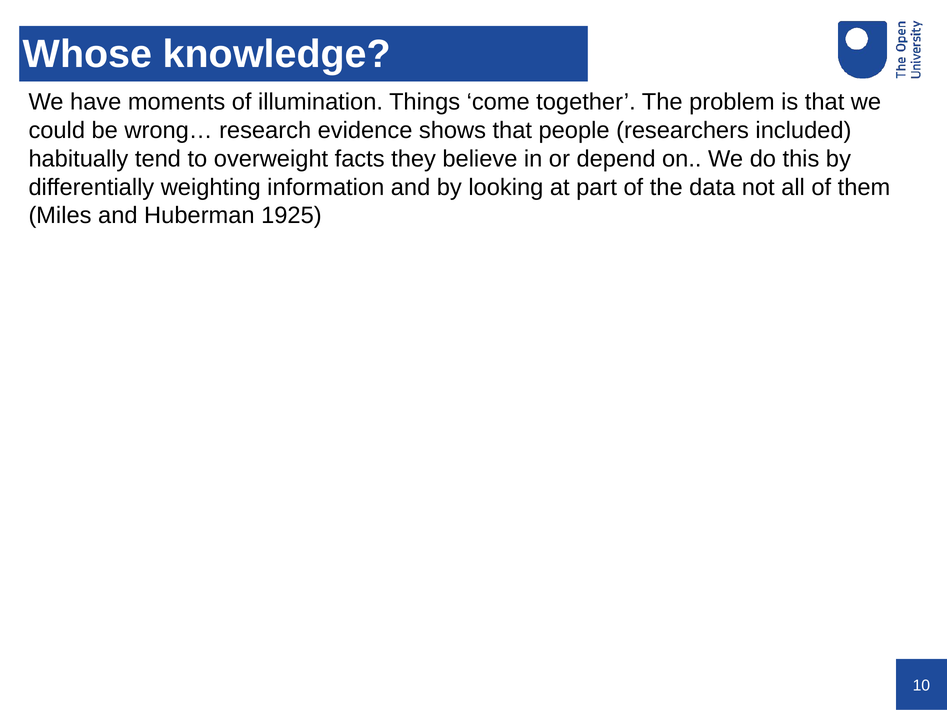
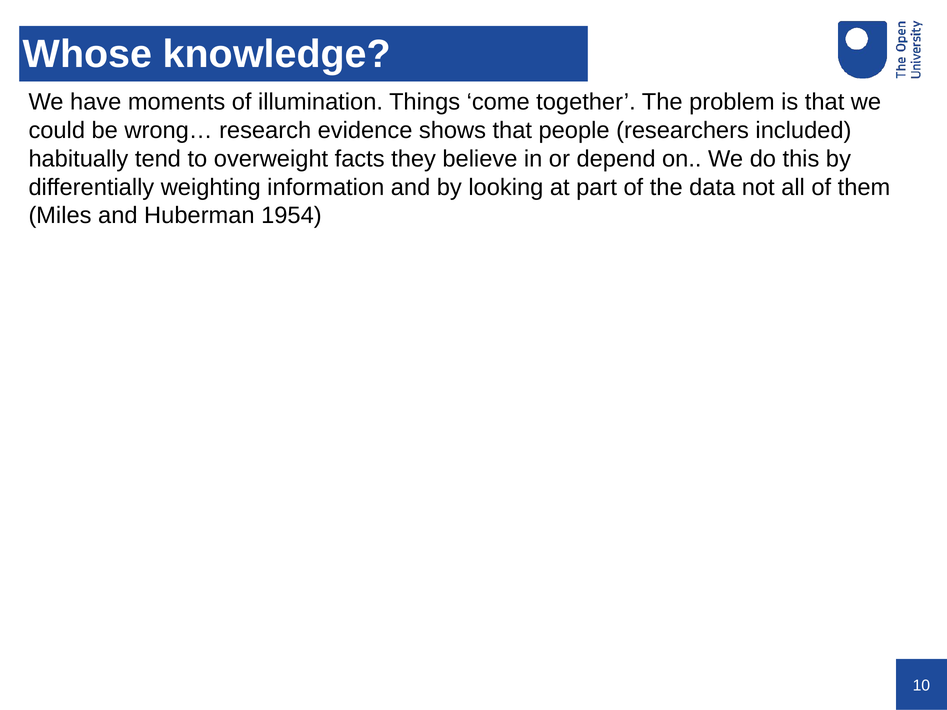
1925: 1925 -> 1954
